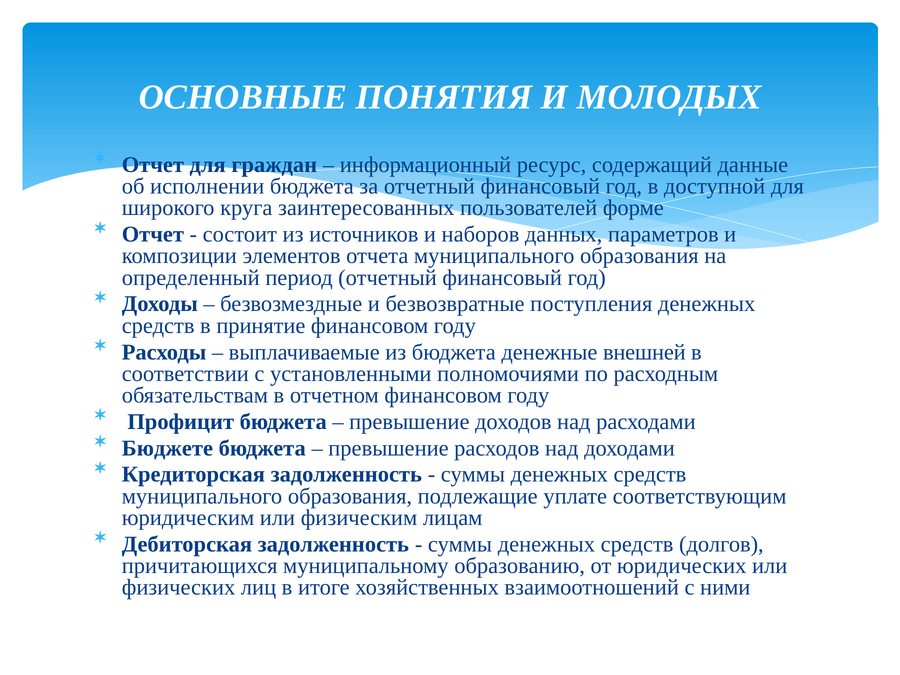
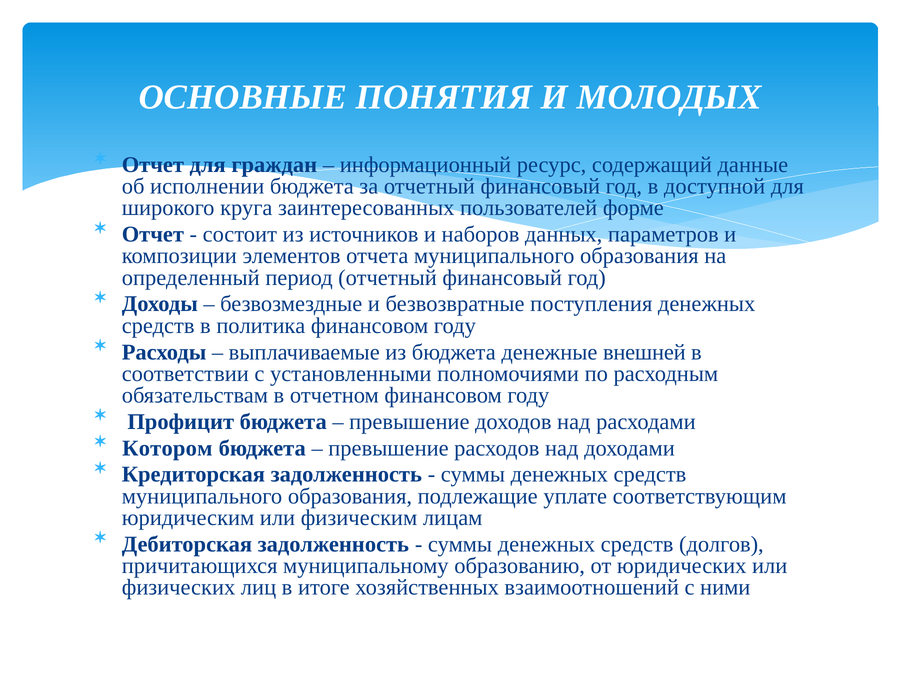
принятие: принятие -> политика
Бюджете: Бюджете -> Котором
